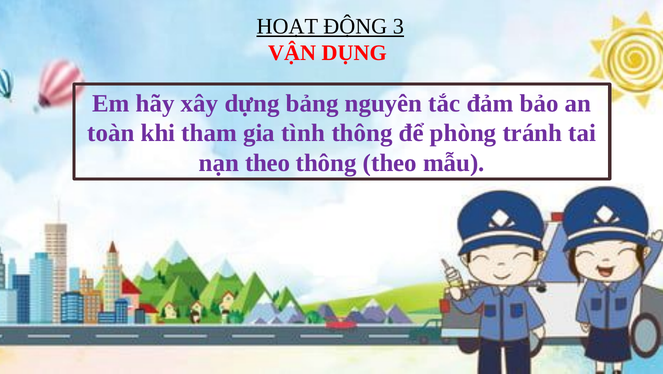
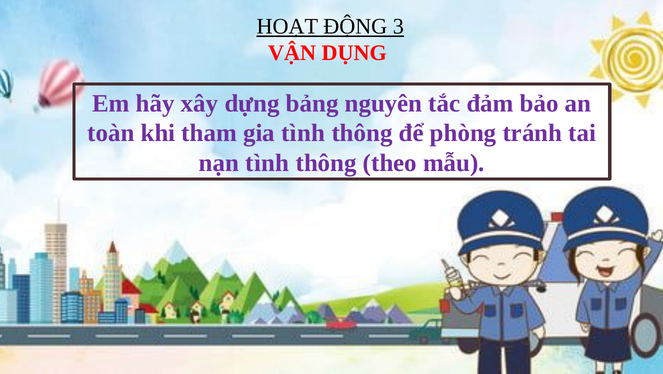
nạn theo: theo -> tình
